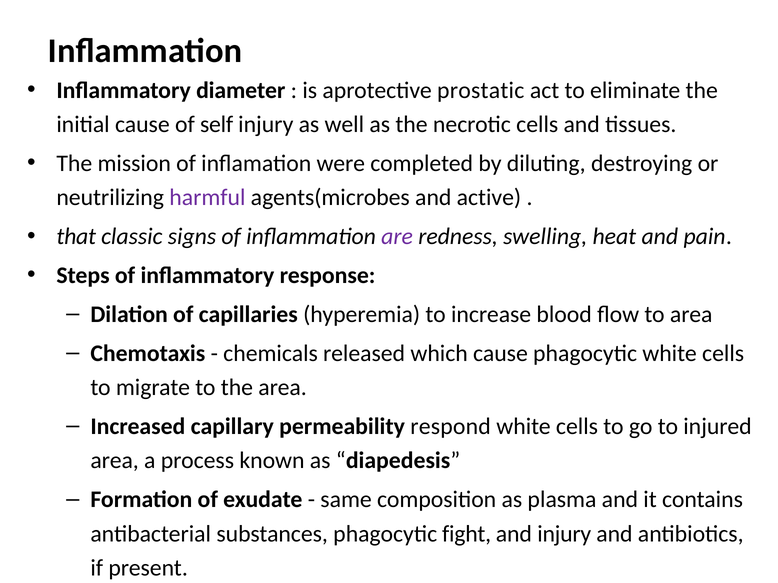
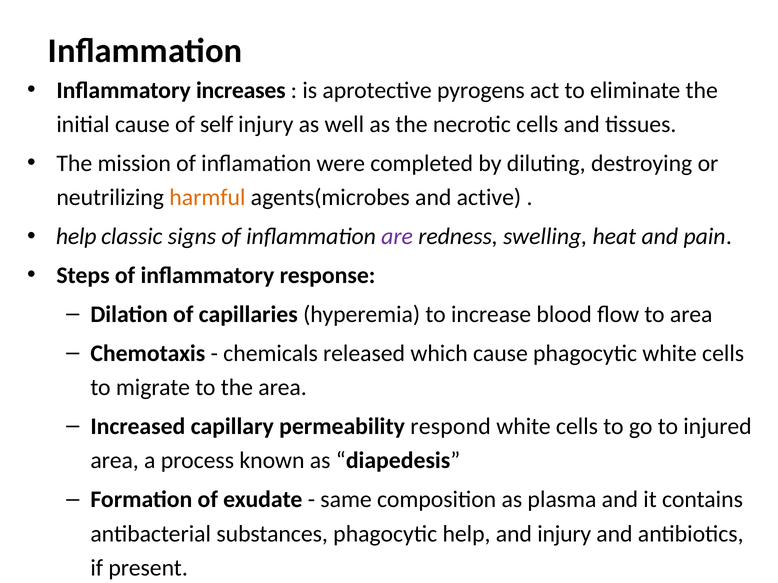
diameter: diameter -> increases
prostatic: prostatic -> pyrogens
harmful colour: purple -> orange
that at (76, 237): that -> help
phagocytic fight: fight -> help
